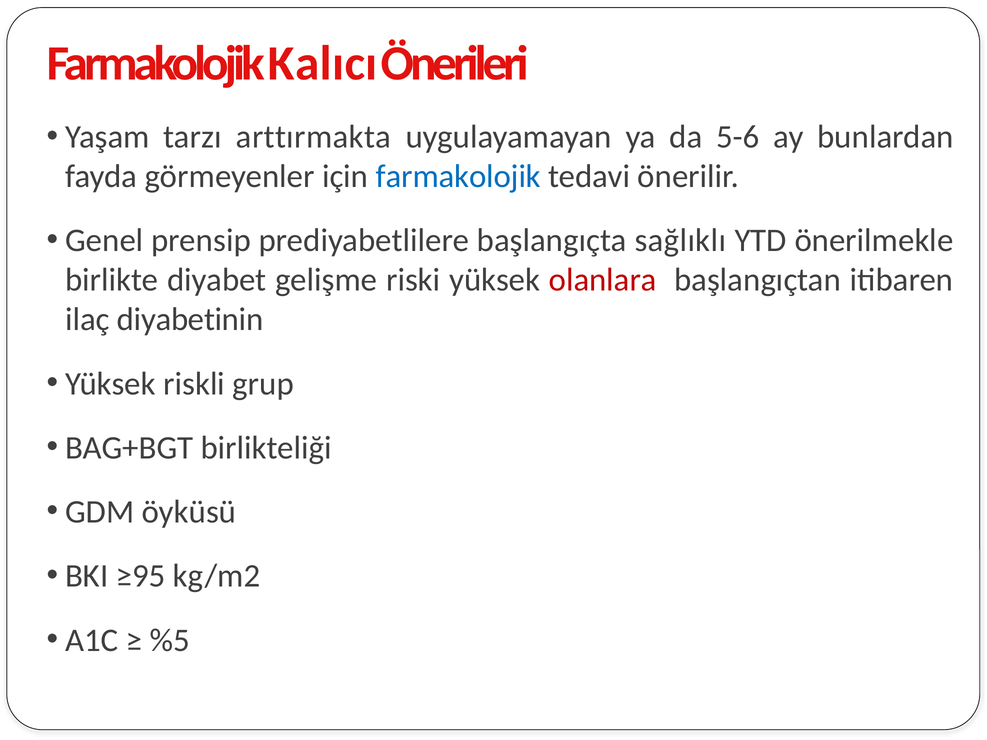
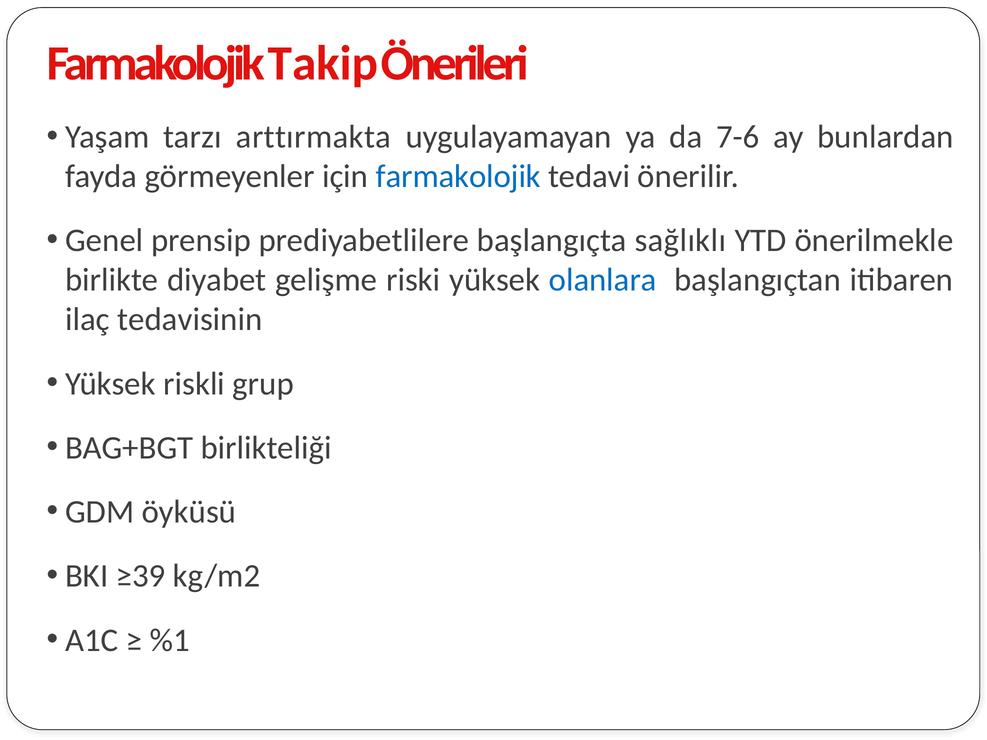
Kalıcı: Kalıcı -> Takip
5-6: 5-6 -> 7-6
olanlara colour: red -> blue
diyabetinin: diyabetinin -> tedavisinin
≥95: ≥95 -> ≥39
%5: %5 -> %1
